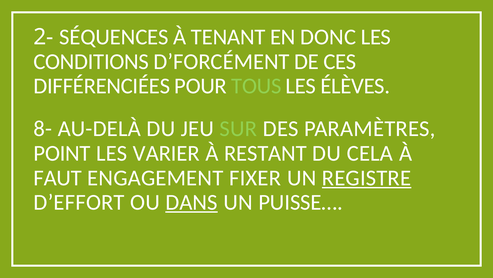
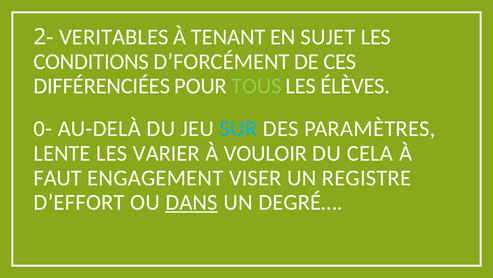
SÉQUENCES: SÉQUENCES -> VERITABLES
DONC: DONC -> SUJET
8-: 8- -> 0-
SUR colour: light green -> light blue
POINT: POINT -> LENTE
RESTANT: RESTANT -> VOULOIR
FIXER: FIXER -> VISER
REGISTRE underline: present -> none
PUISSE…: PUISSE… -> DEGRÉ…
